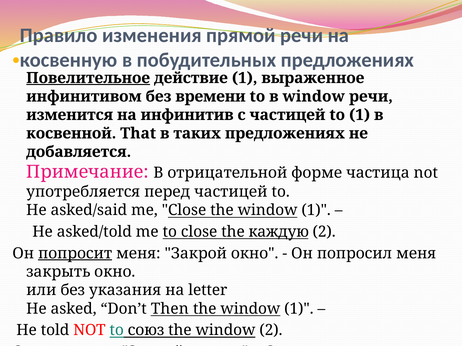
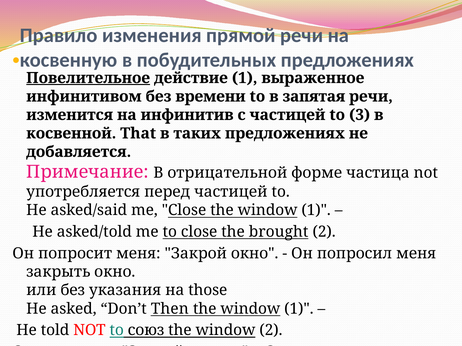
в window: window -> запятая
to 1: 1 -> 3
каждую: каждую -> brought
попросит underline: present -> none
letter: letter -> those
